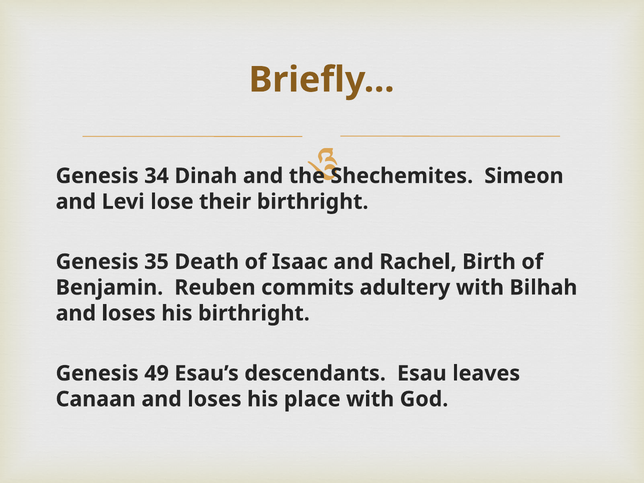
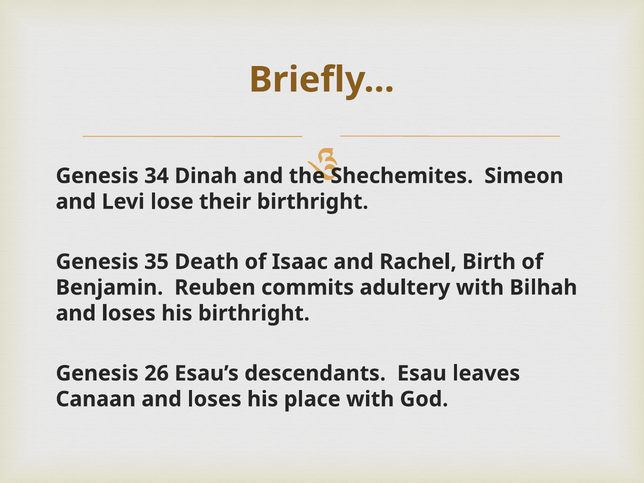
49: 49 -> 26
